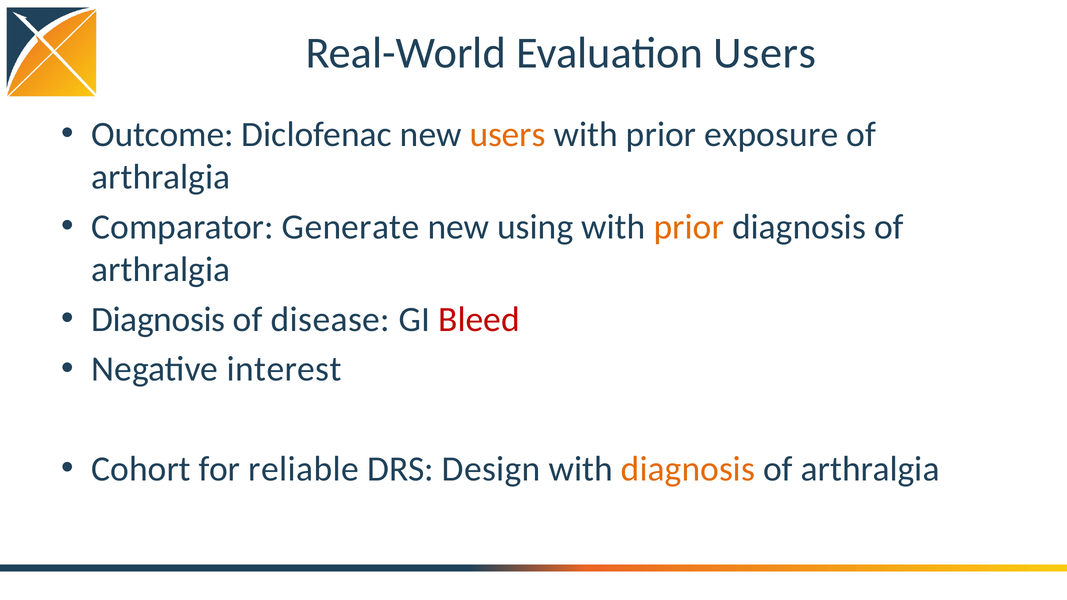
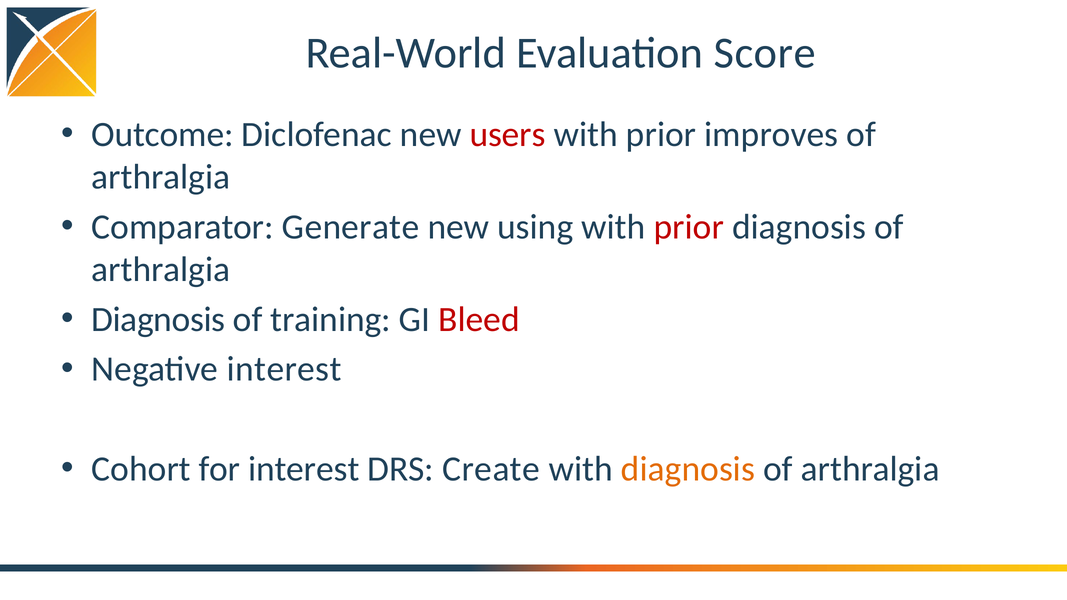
Evaluation Users: Users -> Score
users at (508, 135) colour: orange -> red
exposure: exposure -> improves
prior at (689, 227) colour: orange -> red
disease: disease -> training
for reliable: reliable -> interest
Design: Design -> Create
